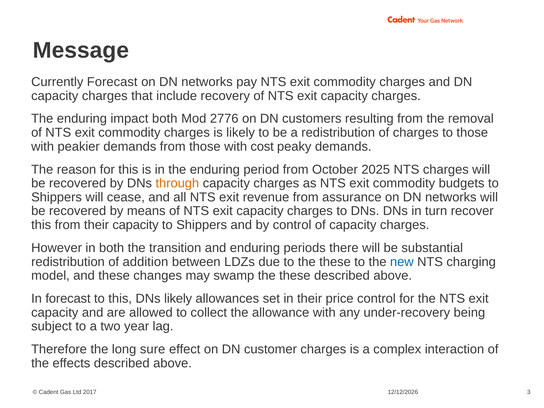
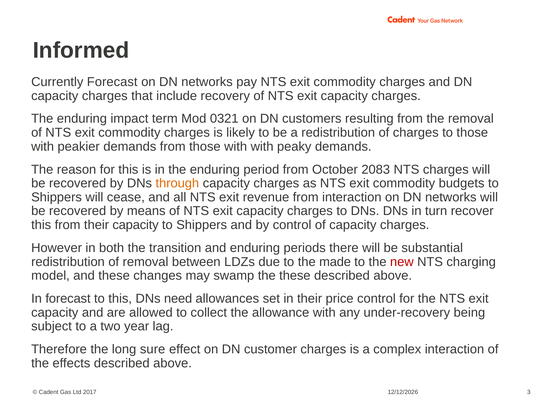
Message: Message -> Informed
impact both: both -> term
2776: 2776 -> 0321
with cost: cost -> with
2025: 2025 -> 2083
from assurance: assurance -> interaction
of addition: addition -> removal
to the these: these -> made
new colour: blue -> red
DNs likely: likely -> need
